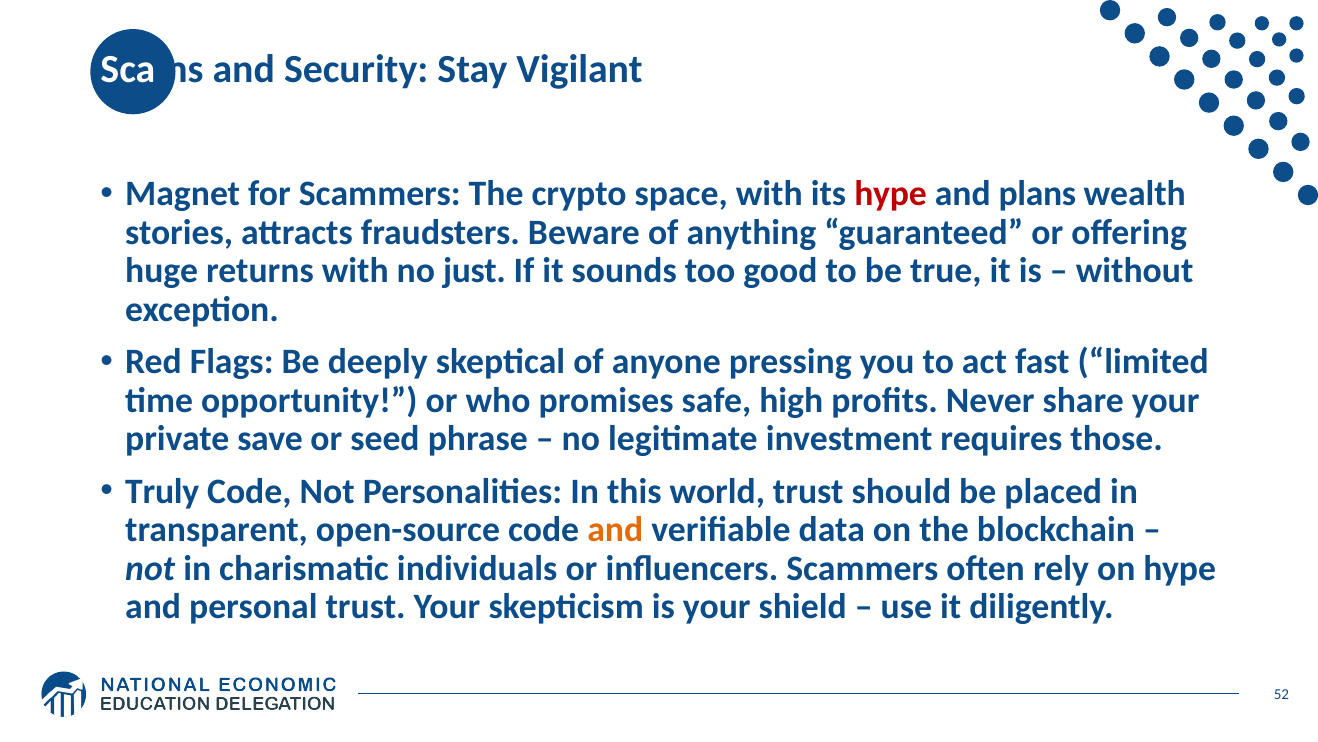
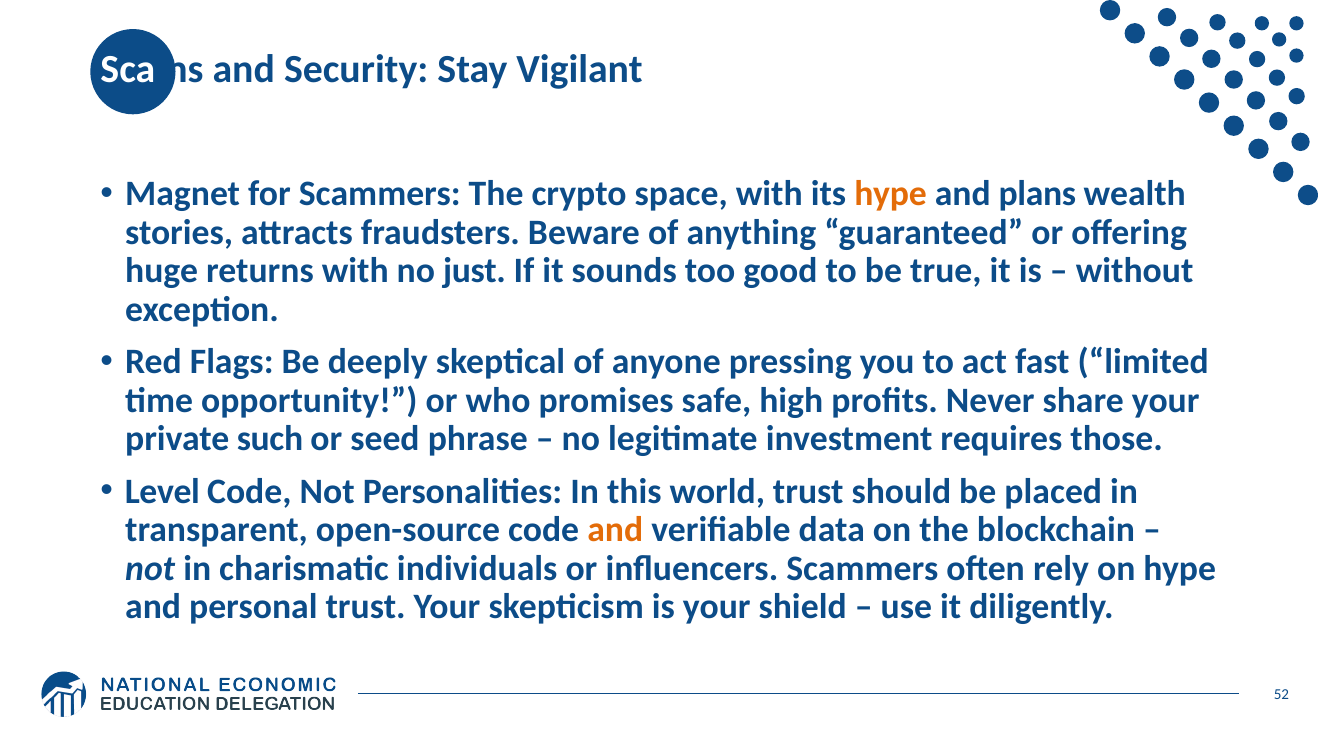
hype at (891, 194) colour: red -> orange
save: save -> such
Truly: Truly -> Level
